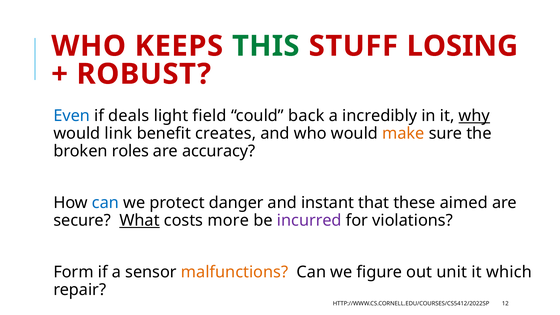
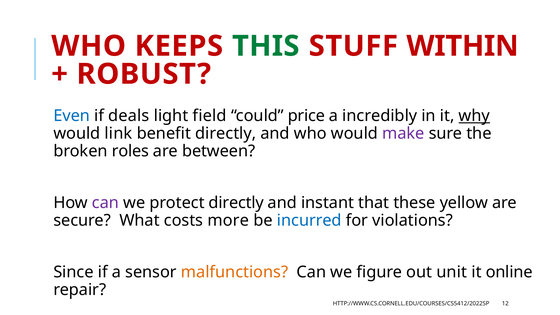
LOSING: LOSING -> WITHIN
back: back -> price
benefit creates: creates -> directly
make colour: orange -> purple
accuracy: accuracy -> between
can at (106, 203) colour: blue -> purple
protect danger: danger -> directly
aimed: aimed -> yellow
What underline: present -> none
incurred colour: purple -> blue
Form: Form -> Since
which: which -> online
